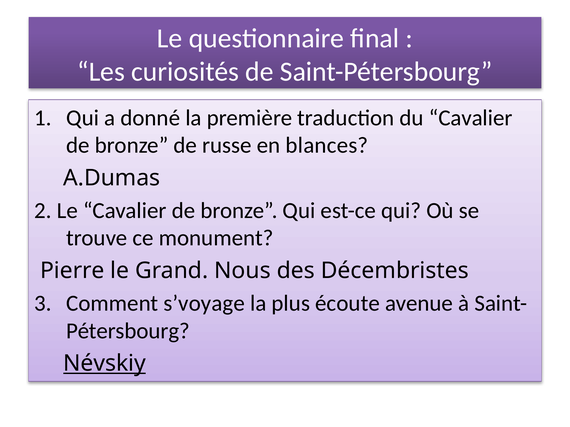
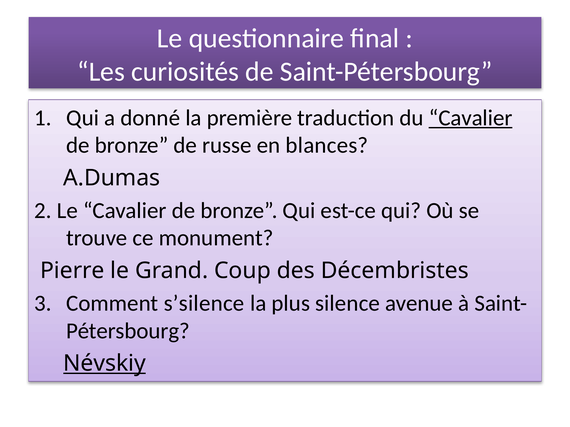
Cavalier at (471, 118) underline: none -> present
Nous: Nous -> Coup
s’voyage: s’voyage -> s’silence
écoute: écoute -> silence
